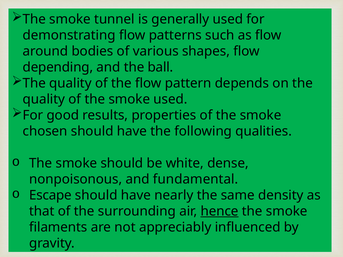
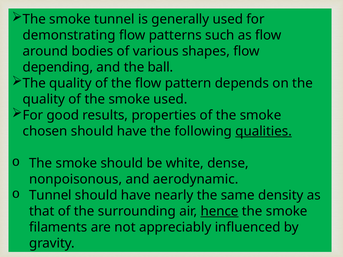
qualities underline: none -> present
fundamental: fundamental -> aerodynamic
Escape at (50, 195): Escape -> Tunnel
